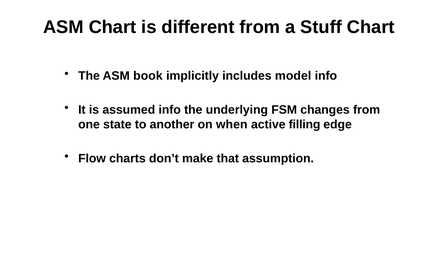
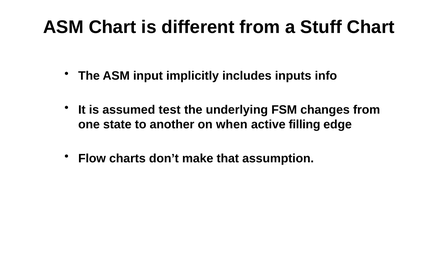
book: book -> input
model: model -> inputs
assumed info: info -> test
